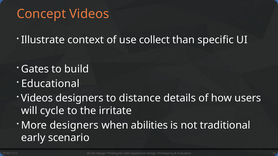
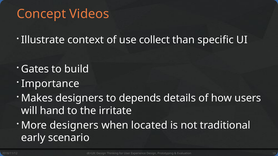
Educational: Educational -> Importance
Videos at (37, 98): Videos -> Makes
distance: distance -> depends
cycle: cycle -> hand
abilities: abilities -> located
